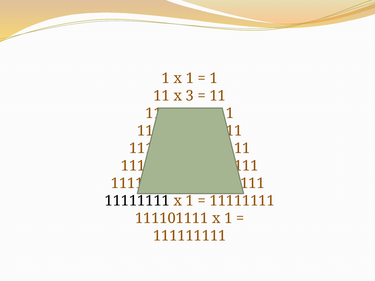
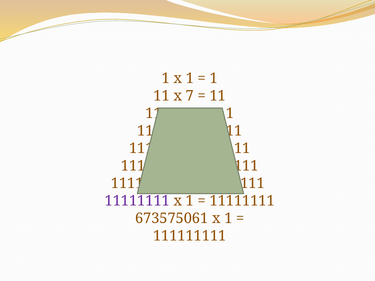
3: 3 -> 7
11111111 at (137, 201) colour: black -> purple
111101111: 111101111 -> 673575061
